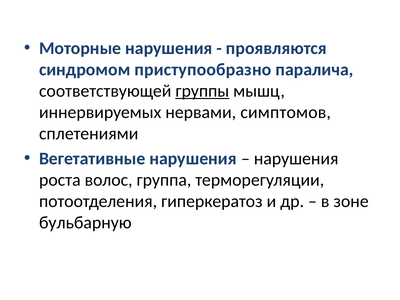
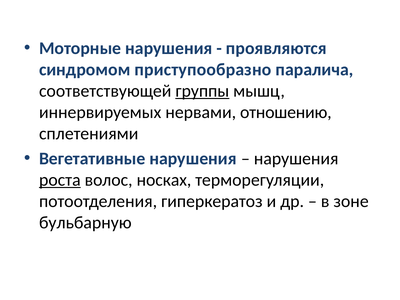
симптомов: симптомов -> отношению
роста underline: none -> present
группа: группа -> носках
